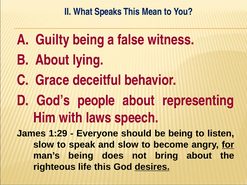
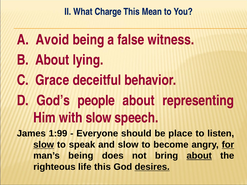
Speaks: Speaks -> Charge
Guilty: Guilty -> Avoid
with laws: laws -> slow
1:29: 1:29 -> 1:99
be being: being -> place
slow at (44, 145) underline: none -> present
about at (199, 156) underline: none -> present
